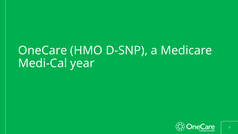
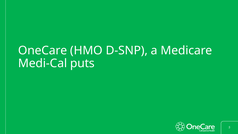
year: year -> puts
